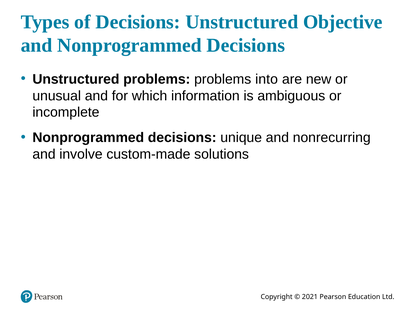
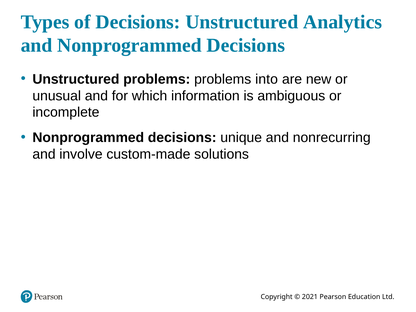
Objective: Objective -> Analytics
